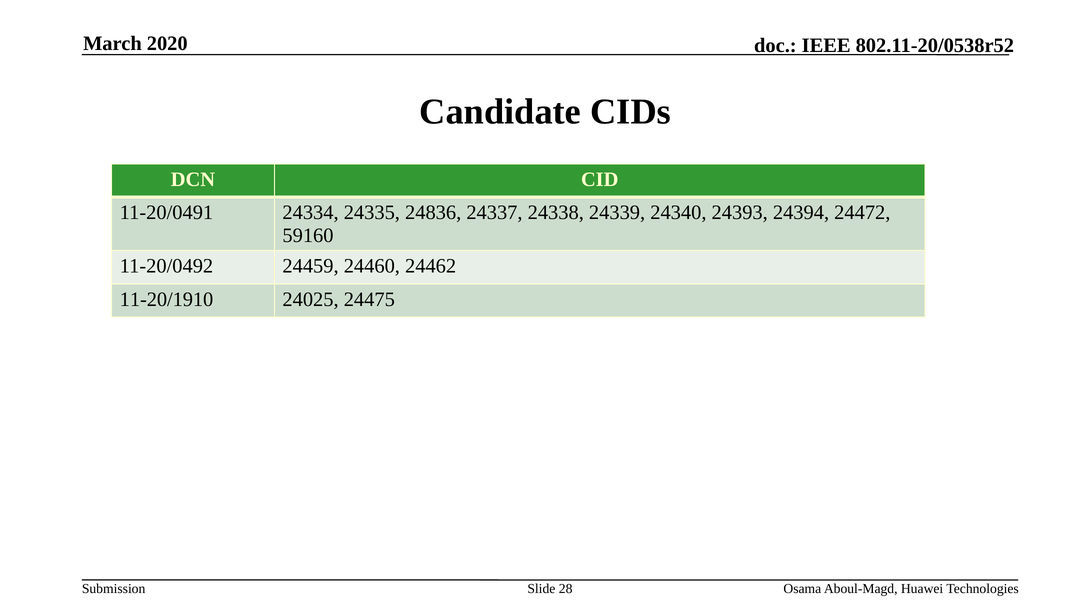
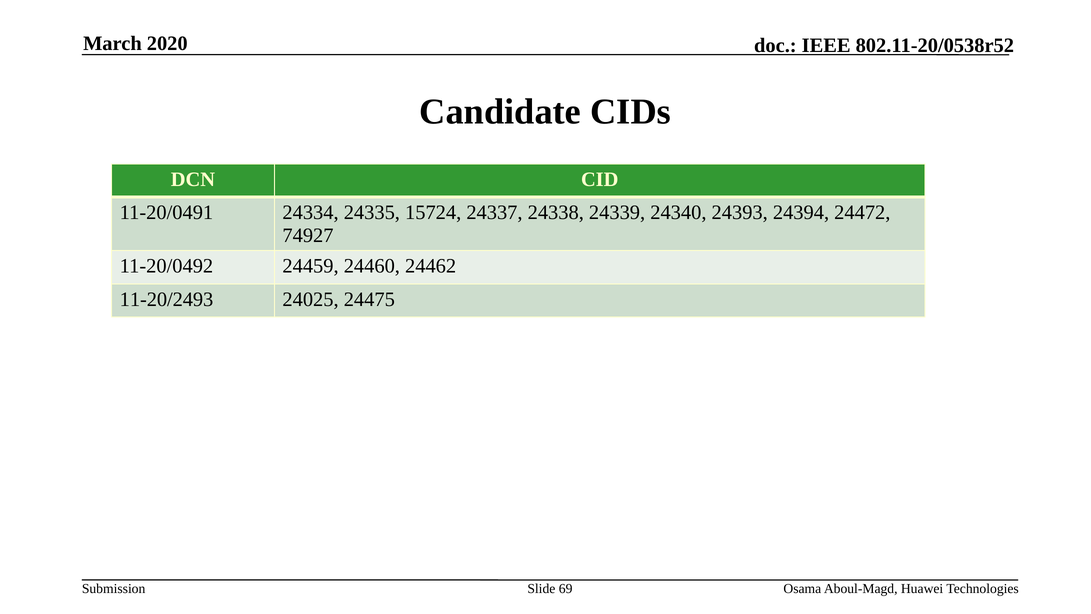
24836: 24836 -> 15724
59160: 59160 -> 74927
11-20/1910: 11-20/1910 -> 11-20/2493
28: 28 -> 69
